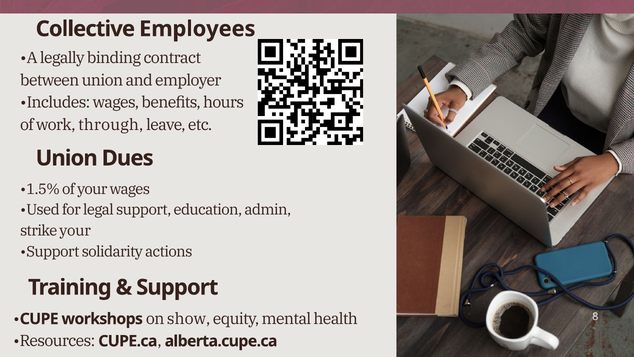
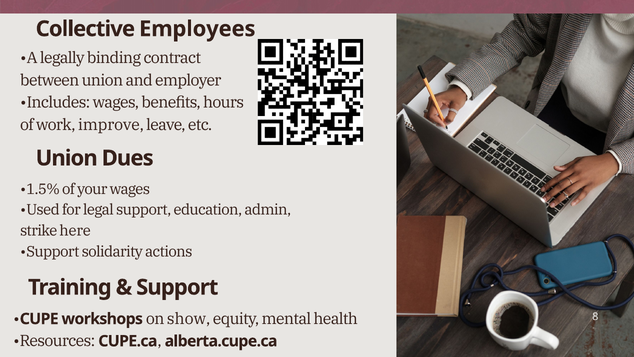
through: through -> improve
strike your: your -> here
